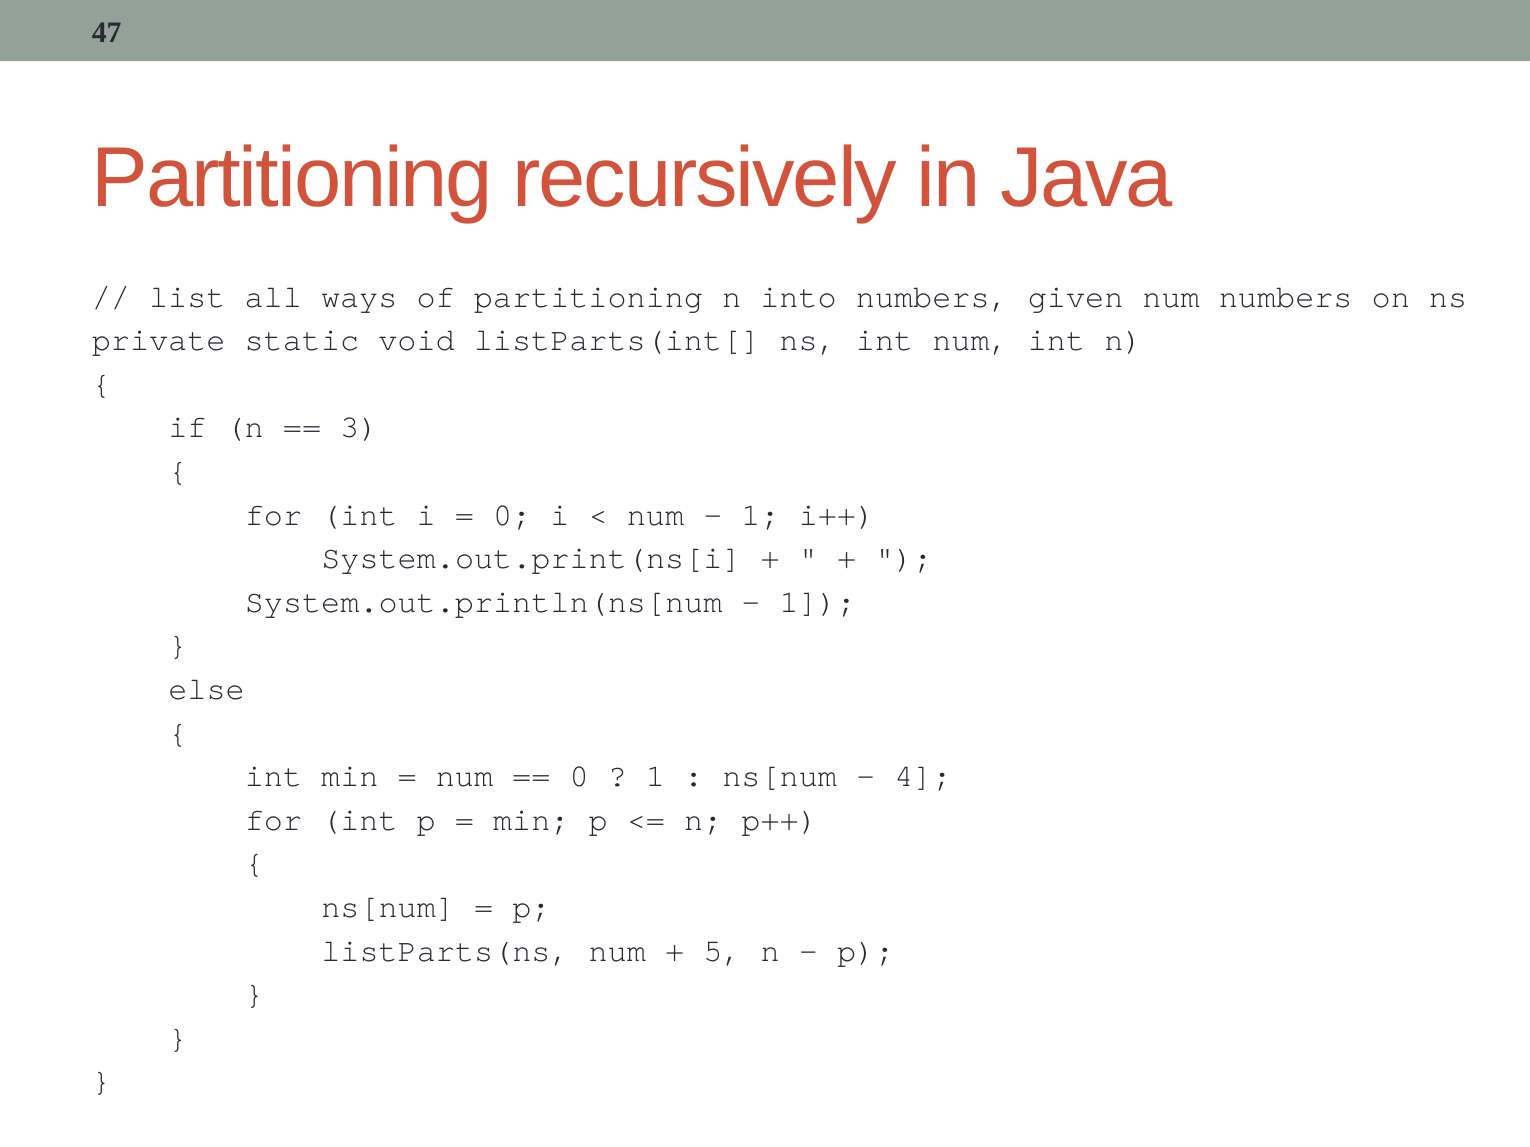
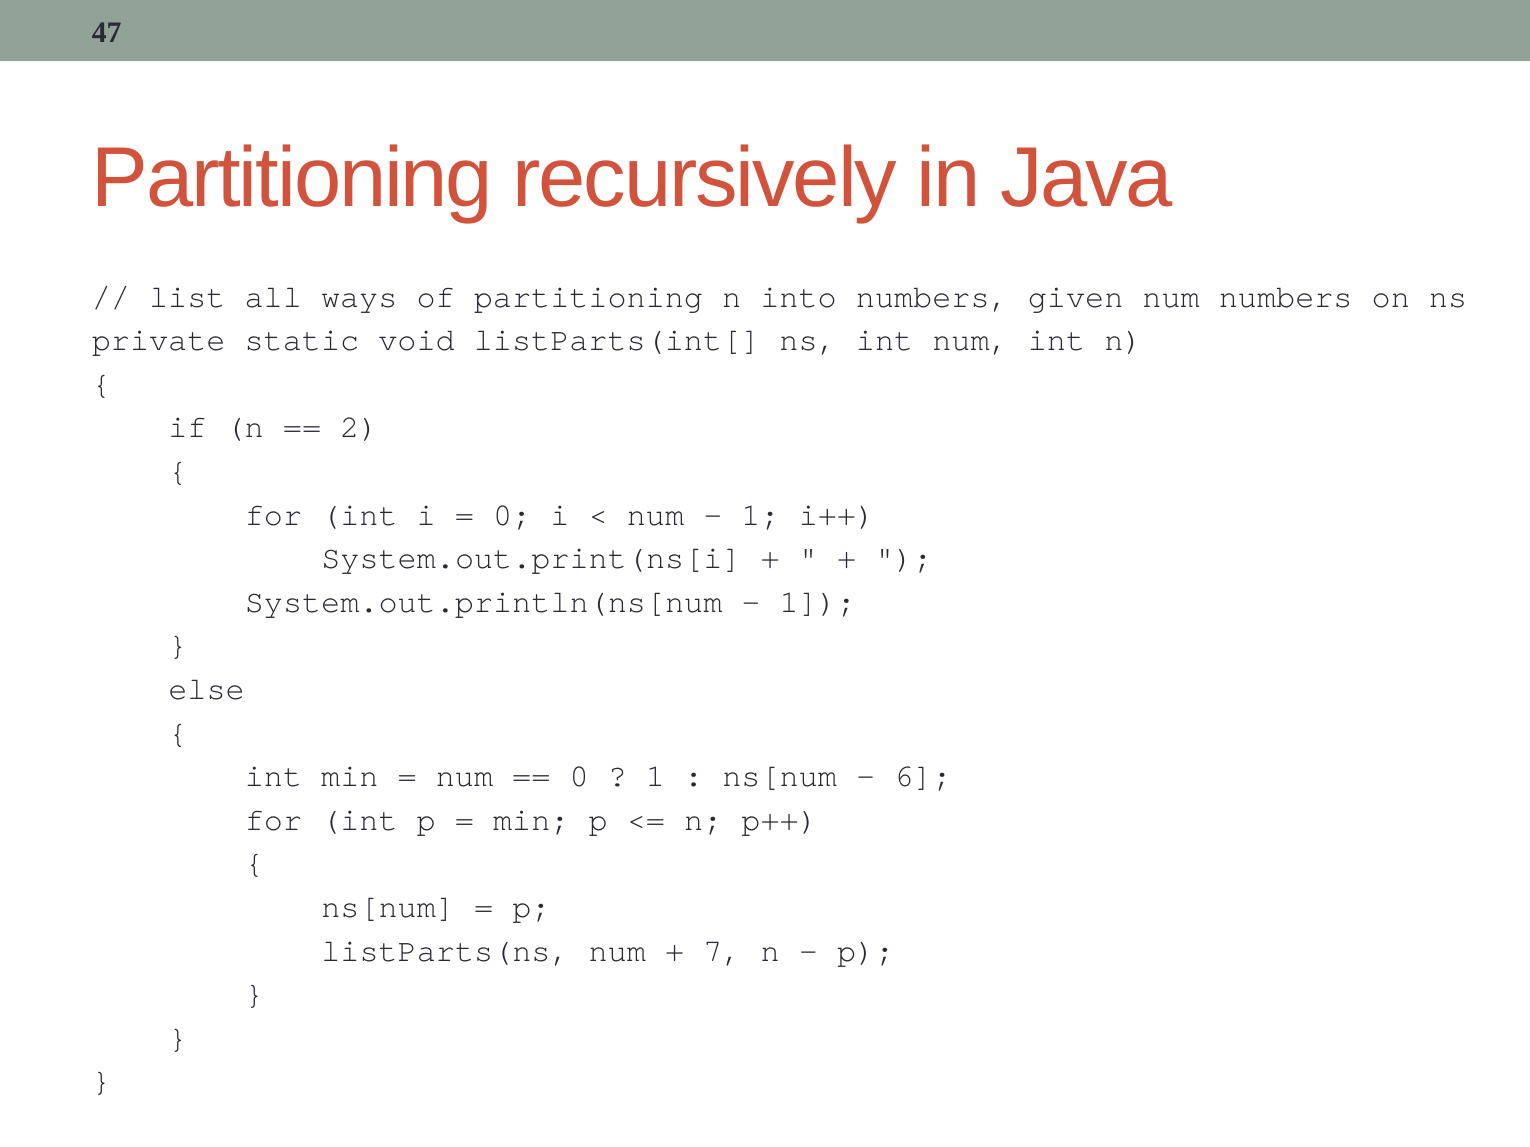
3: 3 -> 2
4: 4 -> 6
5: 5 -> 7
